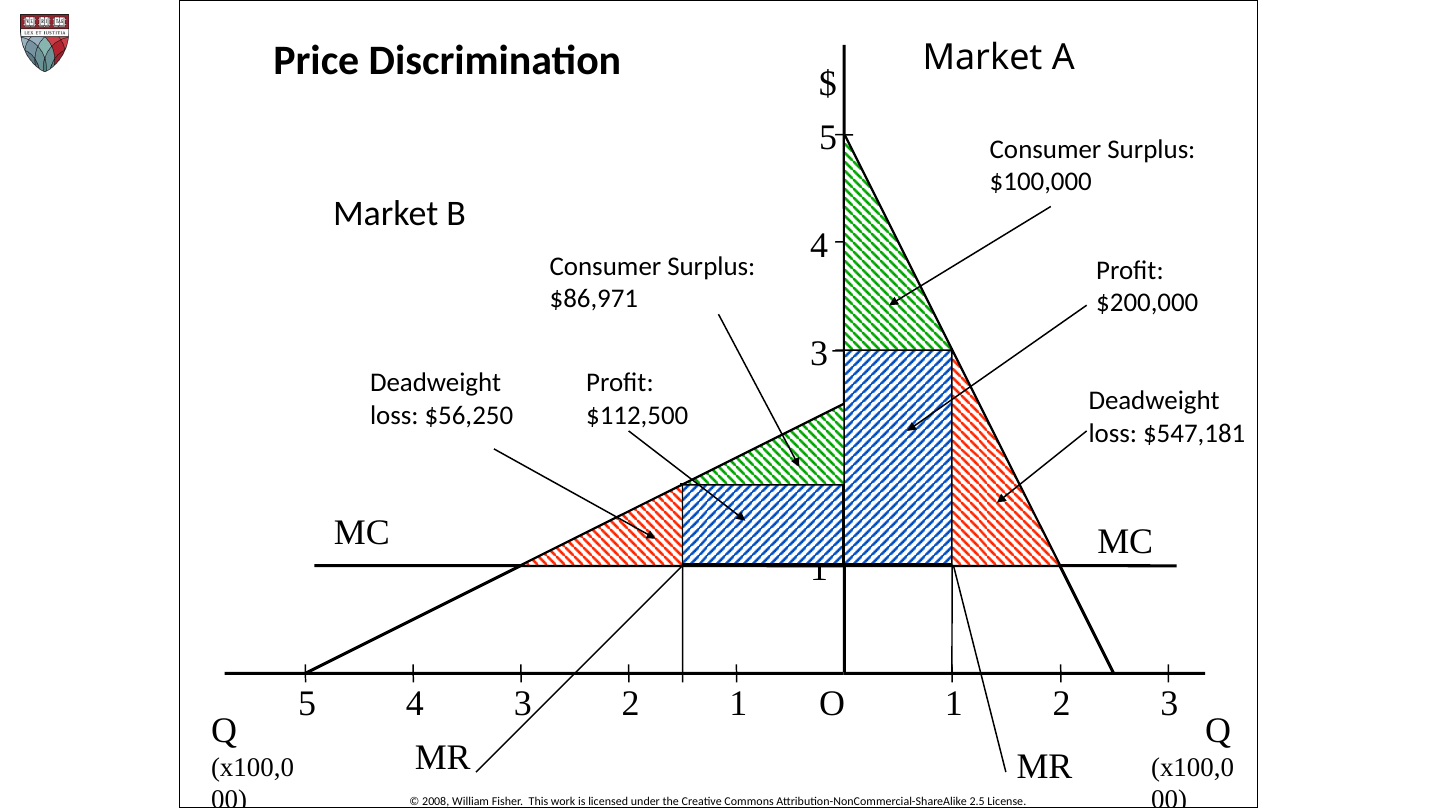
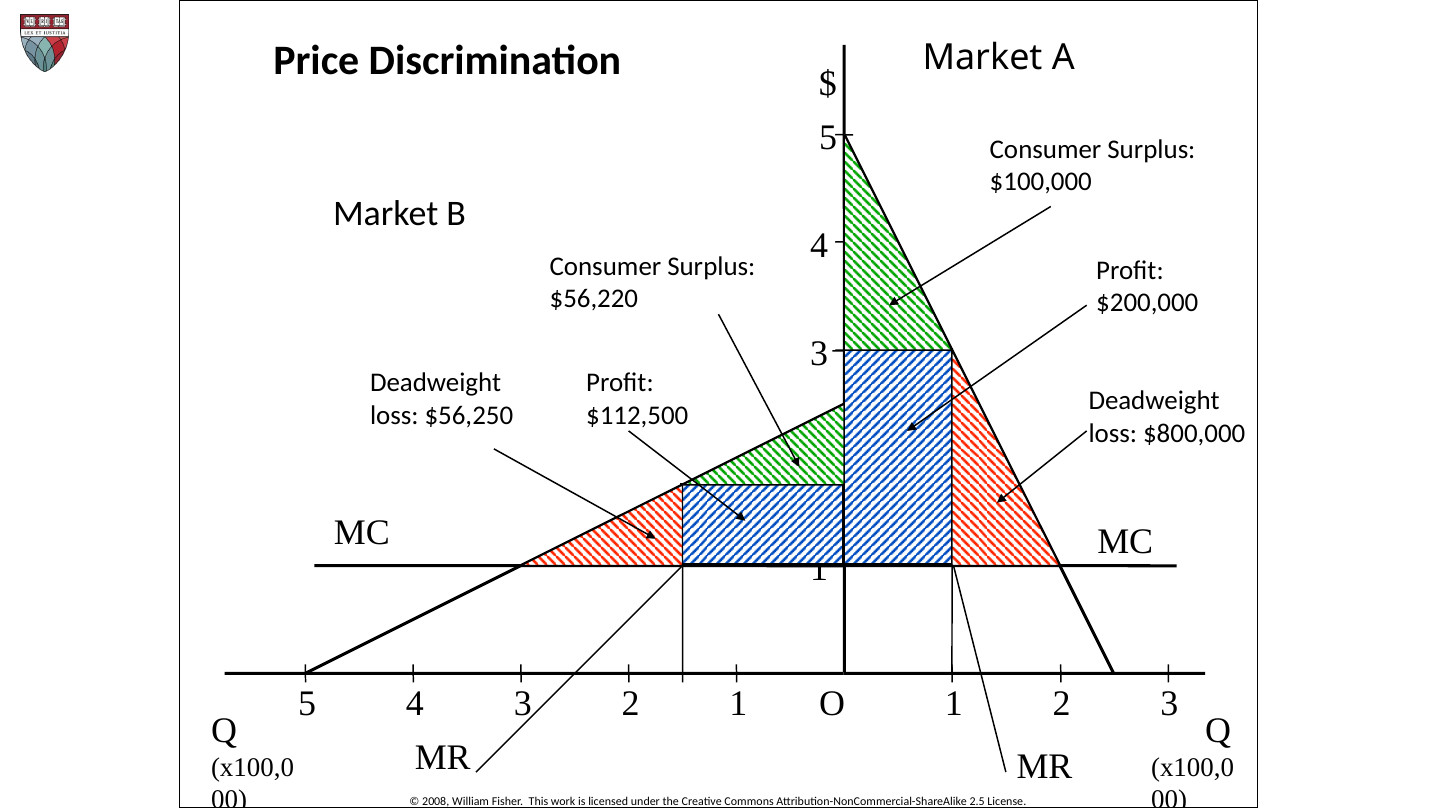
$86,971: $86,971 -> $56,220
$547,181: $547,181 -> $800,000
